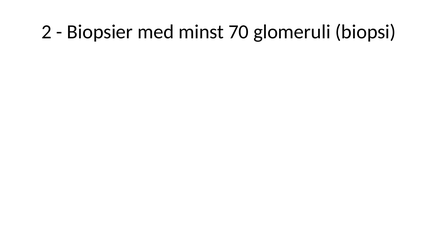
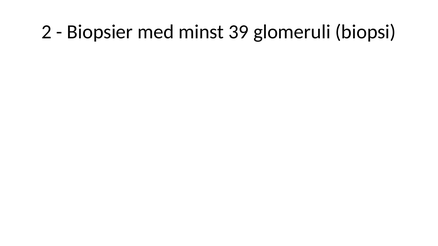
70: 70 -> 39
